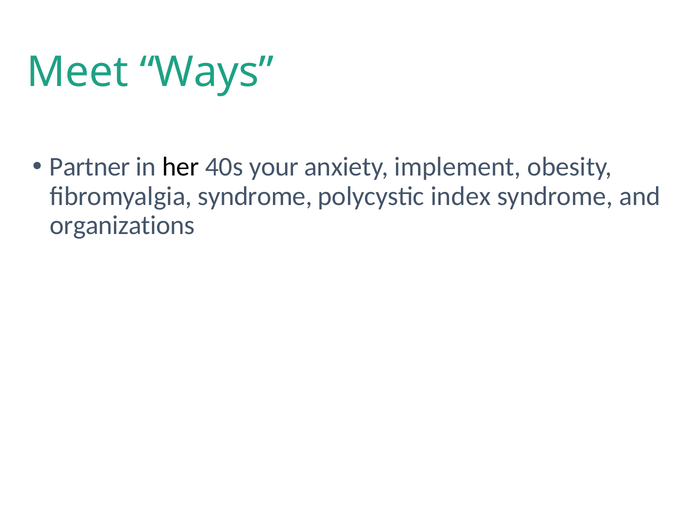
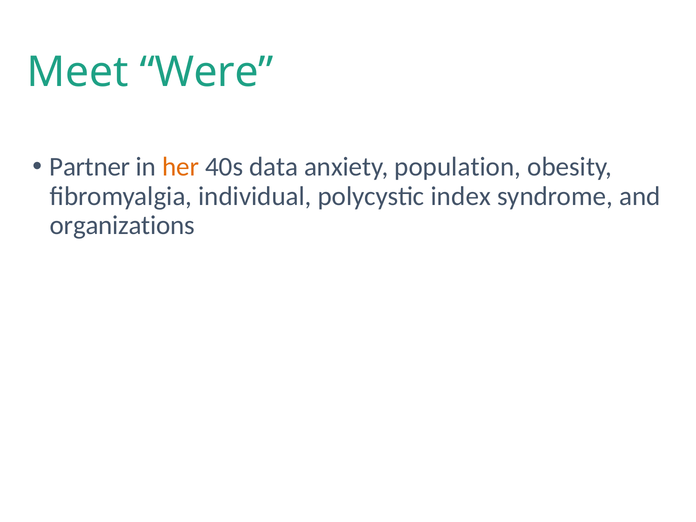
Ways: Ways -> Were
her colour: black -> orange
your: your -> data
implement: implement -> population
fibromyalgia syndrome: syndrome -> individual
